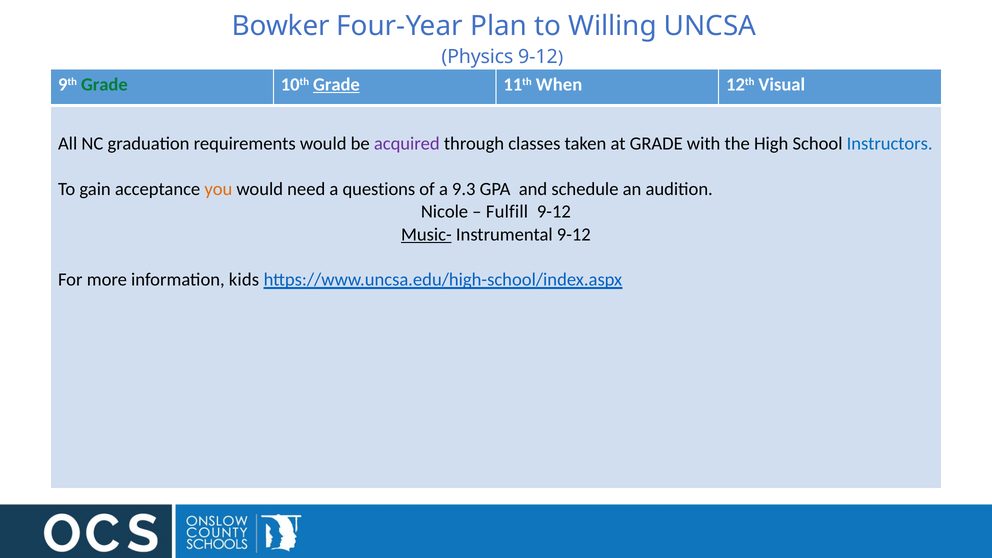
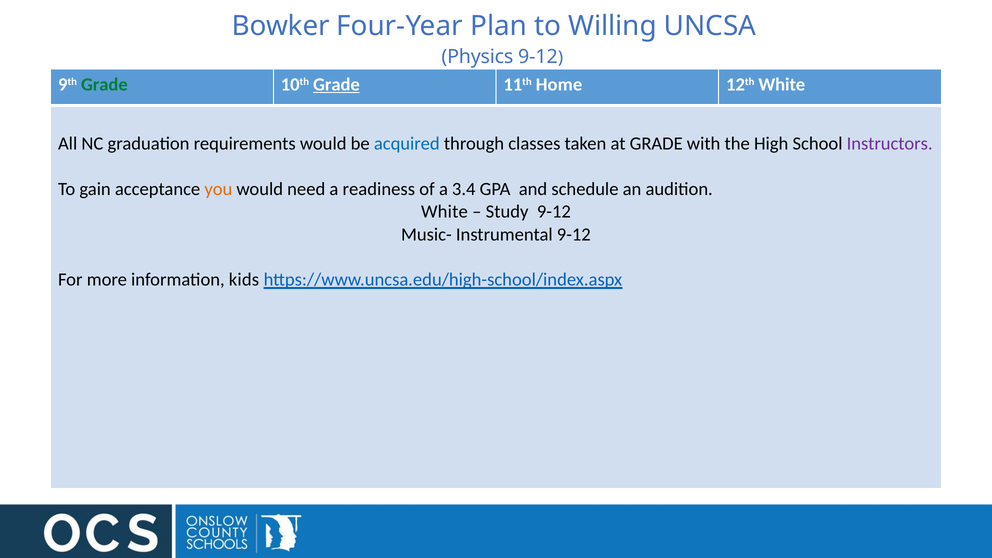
When: When -> Home
12th Visual: Visual -> White
acquired colour: purple -> blue
Instructors colour: blue -> purple
questions: questions -> readiness
9.3: 9.3 -> 3.4
Nicole at (445, 212): Nicole -> White
Fulfill: Fulfill -> Study
Music- underline: present -> none
